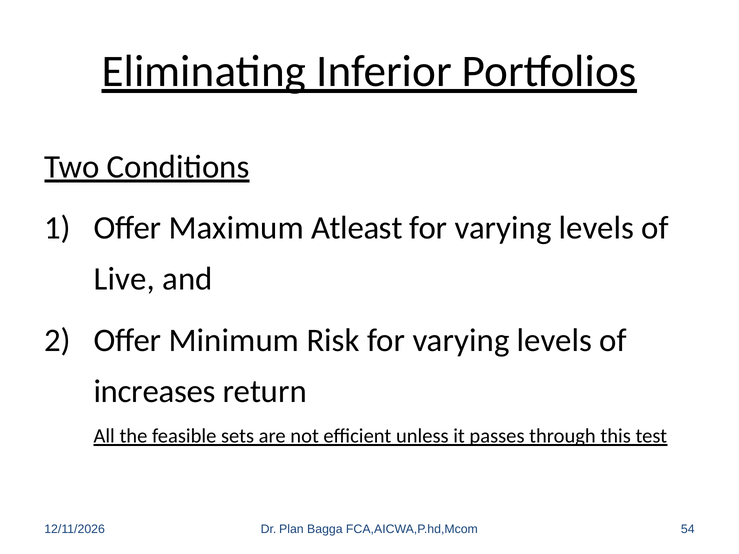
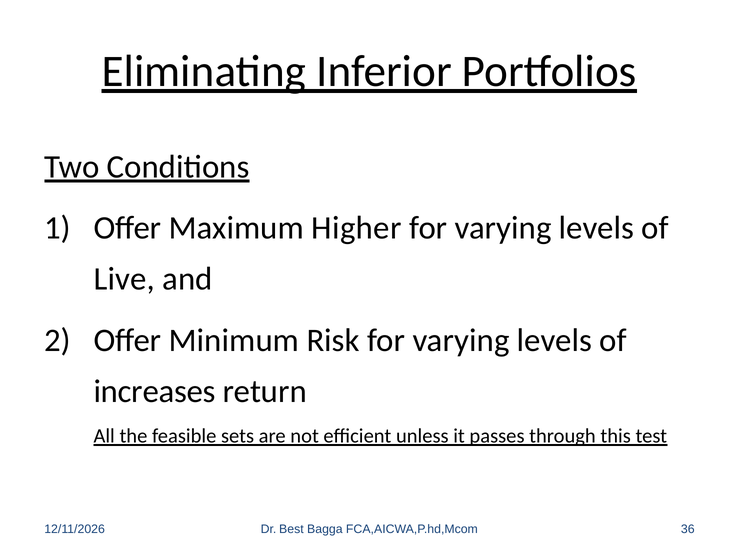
Atleast: Atleast -> Higher
Plan: Plan -> Best
54: 54 -> 36
